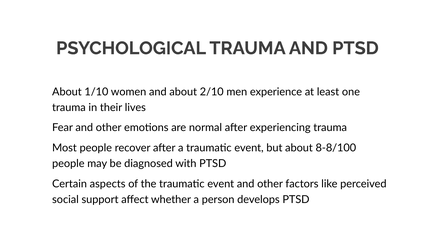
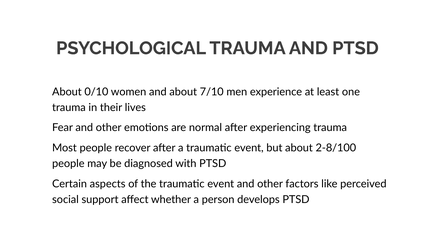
1/10: 1/10 -> 0/10
2/10: 2/10 -> 7/10
8-8/100: 8-8/100 -> 2-8/100
